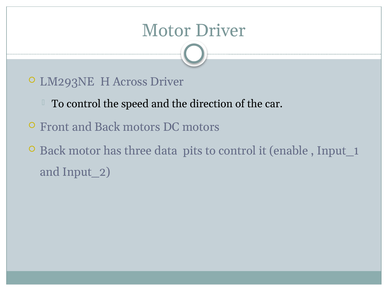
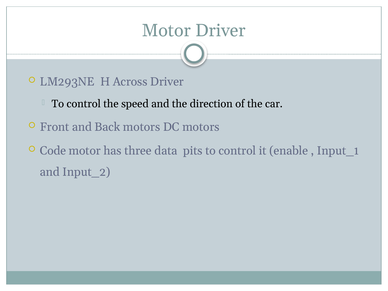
Back at (53, 151): Back -> Code
